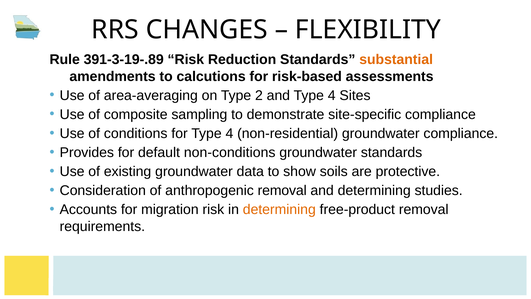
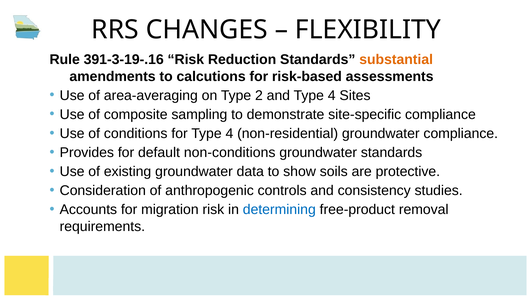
391-3-19-.89: 391-3-19-.89 -> 391-3-19-.16
anthropogenic removal: removal -> controls
and determining: determining -> consistency
determining at (279, 209) colour: orange -> blue
